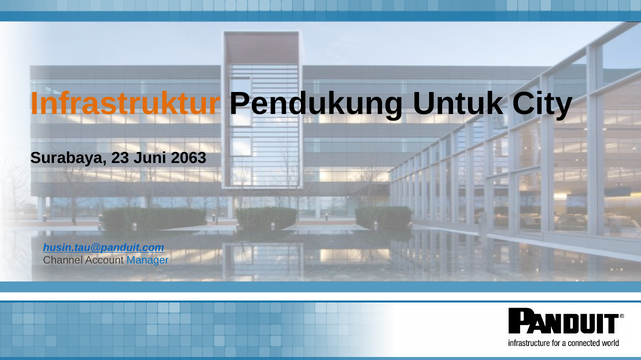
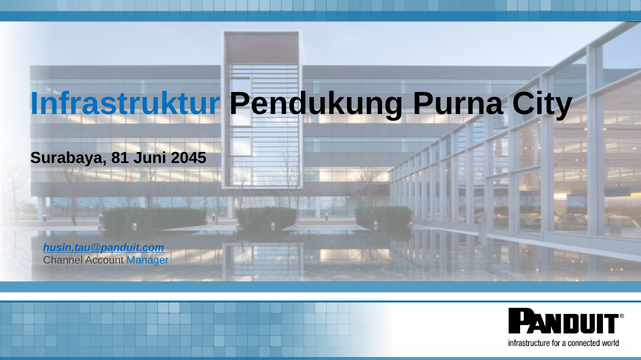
Infrastruktur colour: orange -> blue
Untuk: Untuk -> Purna
23: 23 -> 81
2063: 2063 -> 2045
